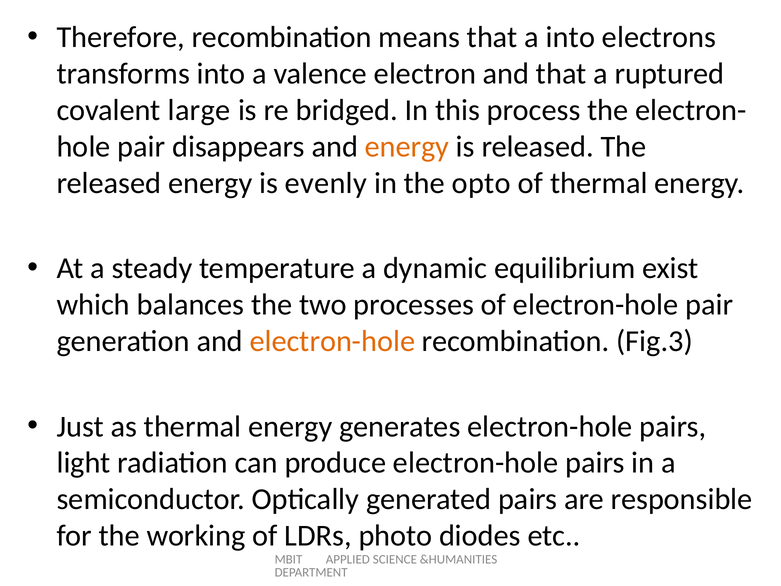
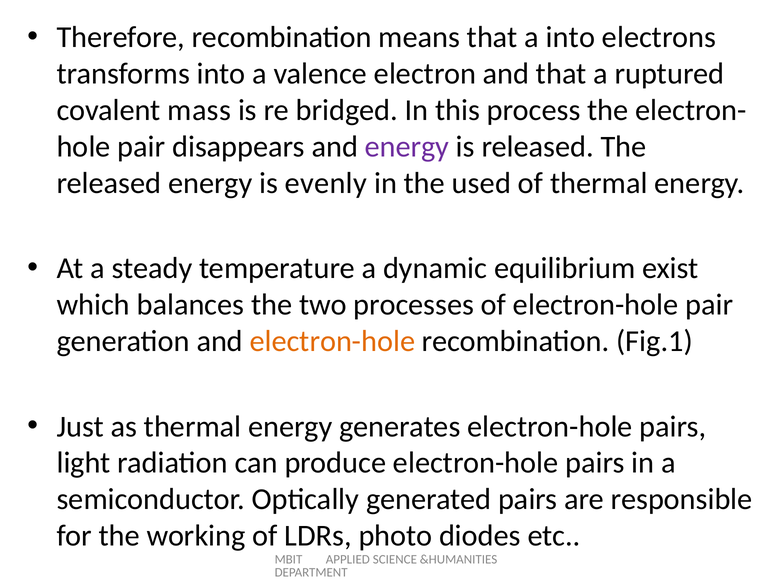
large: large -> mass
energy at (407, 147) colour: orange -> purple
opto: opto -> used
Fig.3: Fig.3 -> Fig.1
